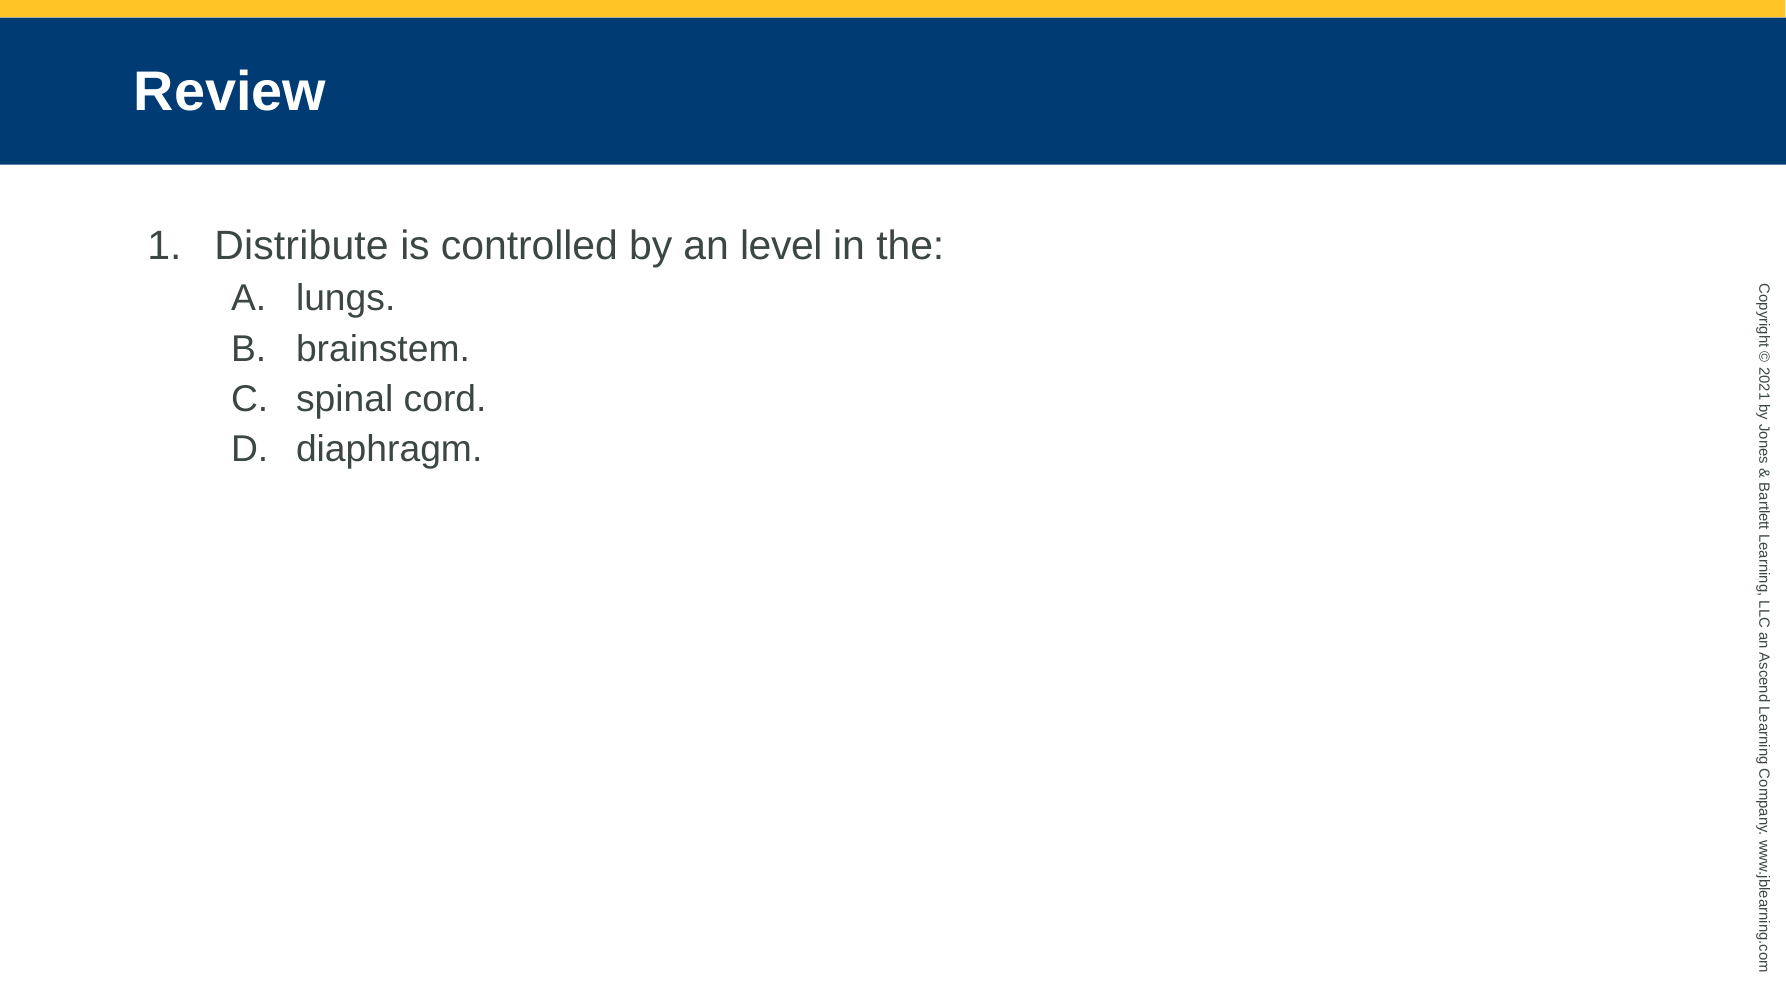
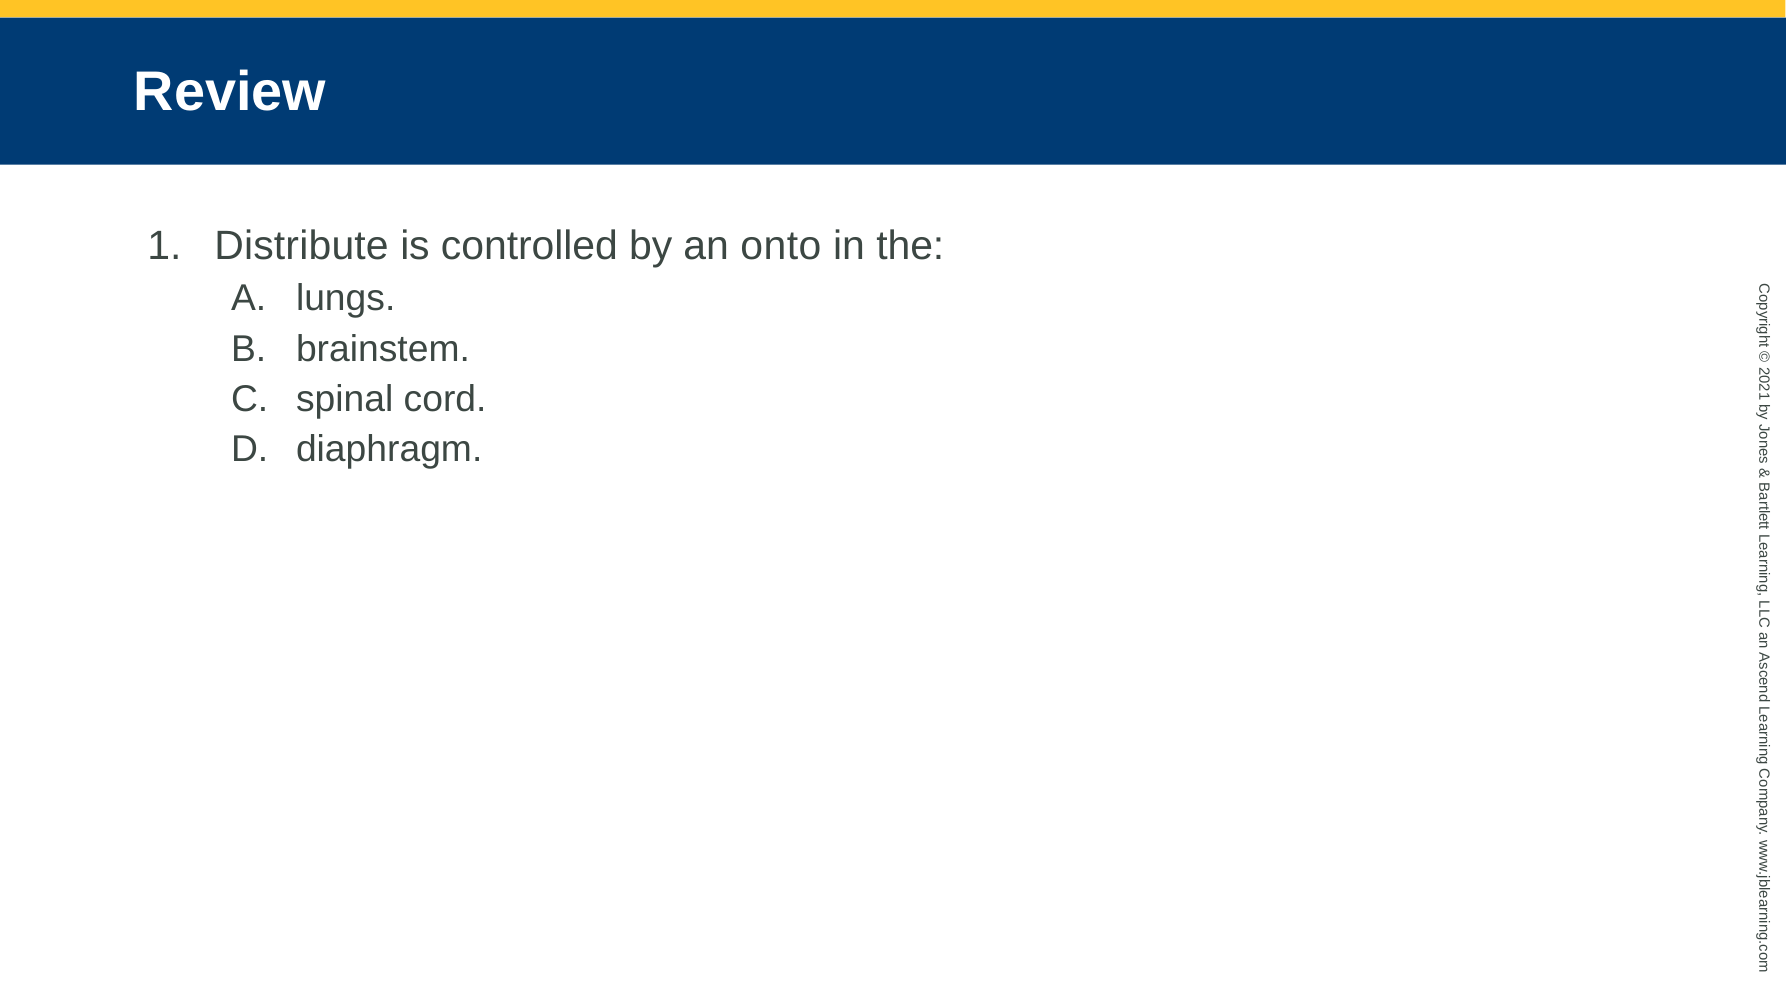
level: level -> onto
